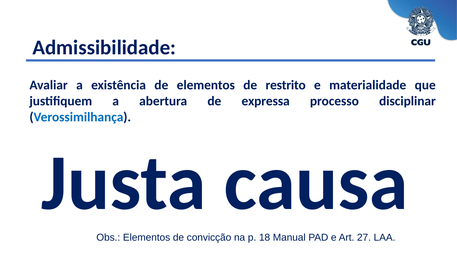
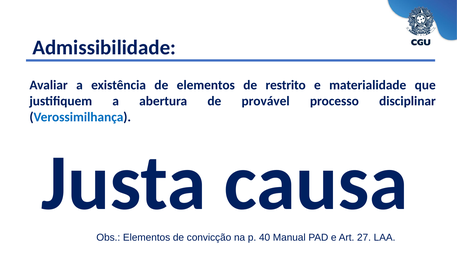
expressa: expressa -> provável
18: 18 -> 40
